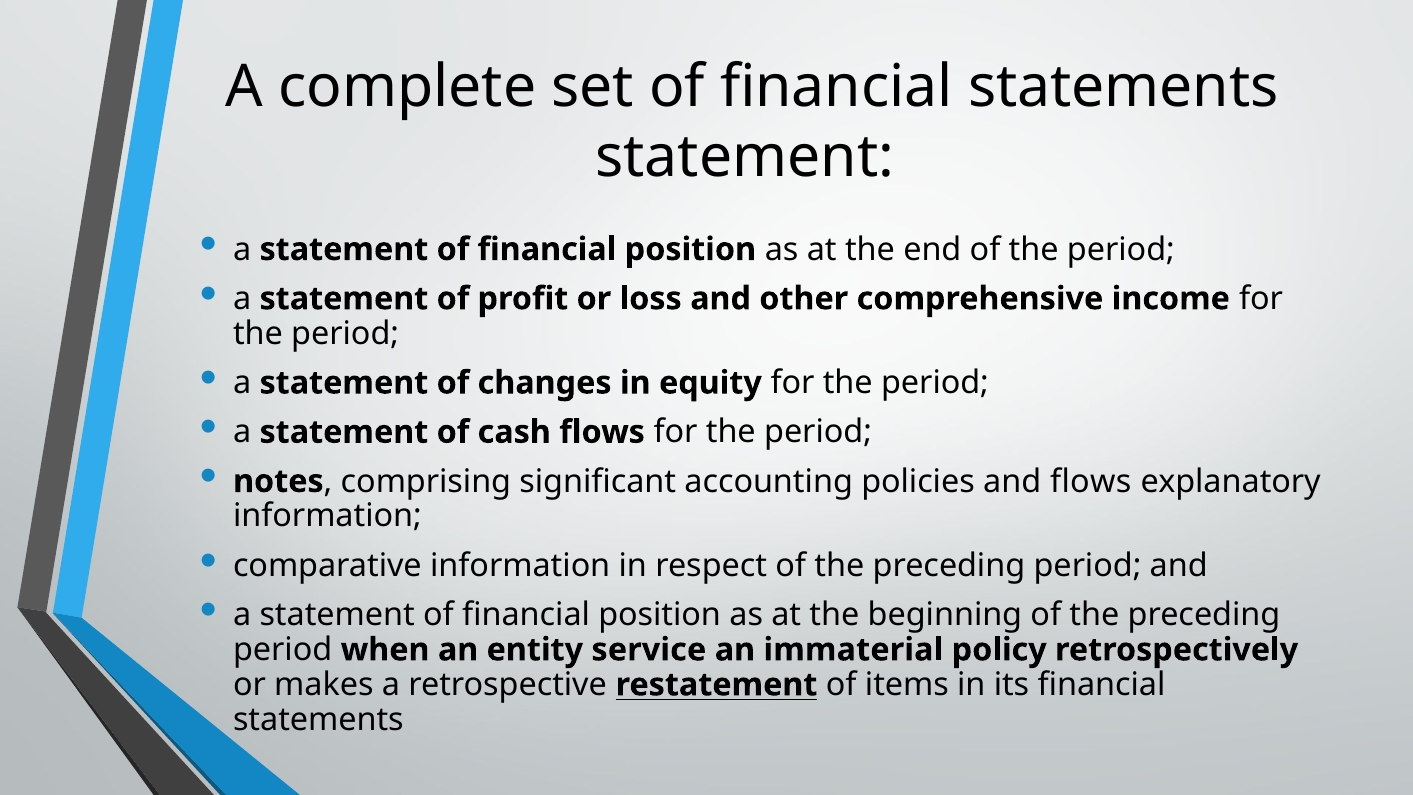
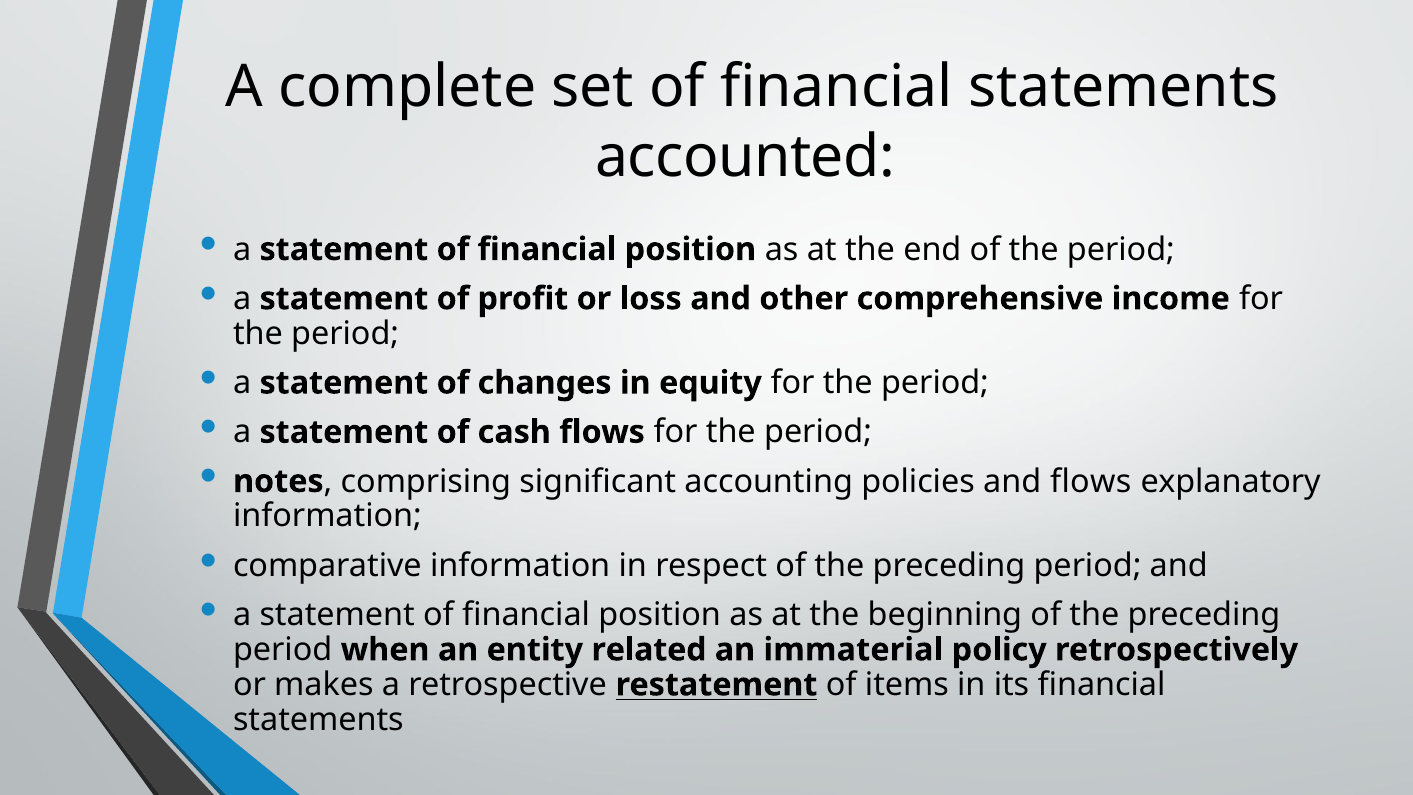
statement at (745, 157): statement -> accounted
service: service -> related
